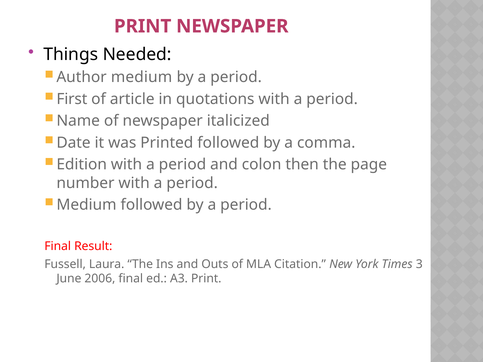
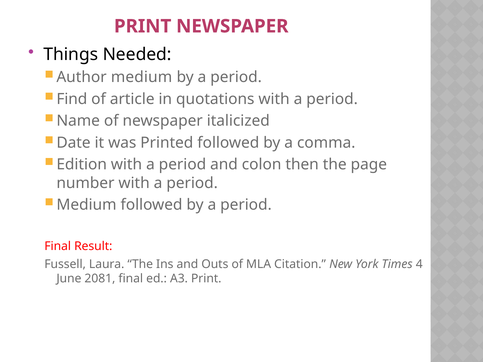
First: First -> Find
3: 3 -> 4
2006: 2006 -> 2081
